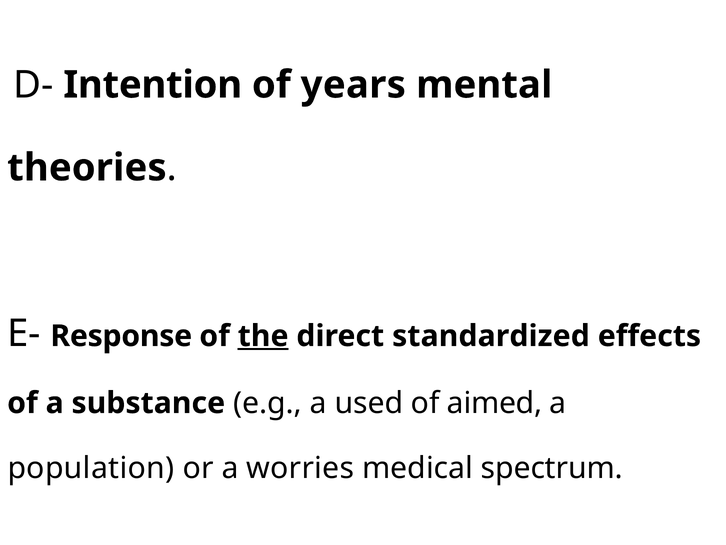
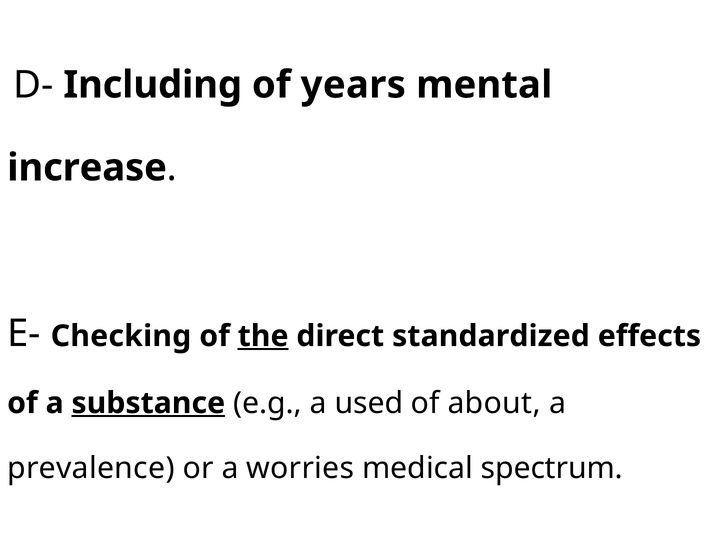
Intention: Intention -> Including
theories: theories -> increase
Response: Response -> Checking
substance underline: none -> present
aimed: aimed -> about
population: population -> prevalence
